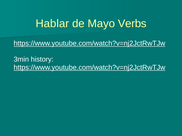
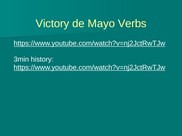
Hablar: Hablar -> Victory
